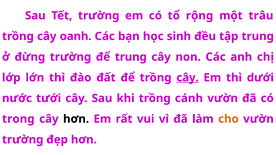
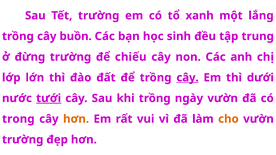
rộng: rộng -> xanh
trâu: trâu -> lắng
oanh: oanh -> buồn
để trung: trung -> chiếu
tưới underline: none -> present
cánh: cánh -> ngày
hơn at (76, 119) colour: black -> orange
